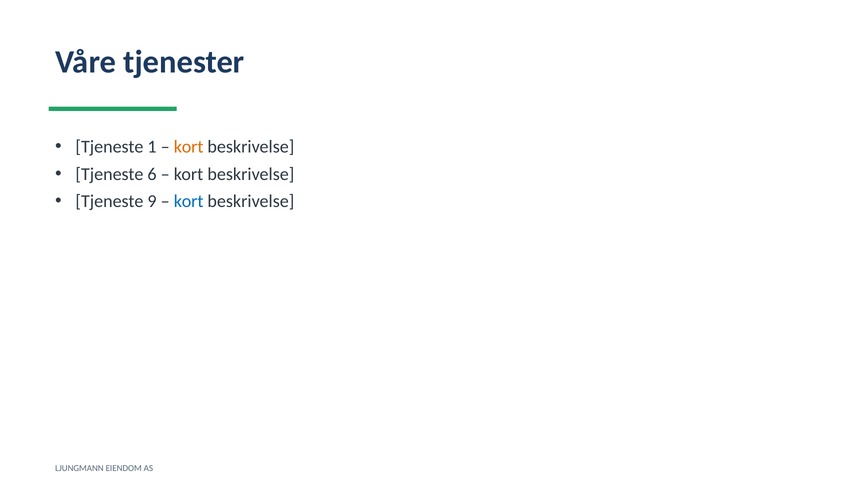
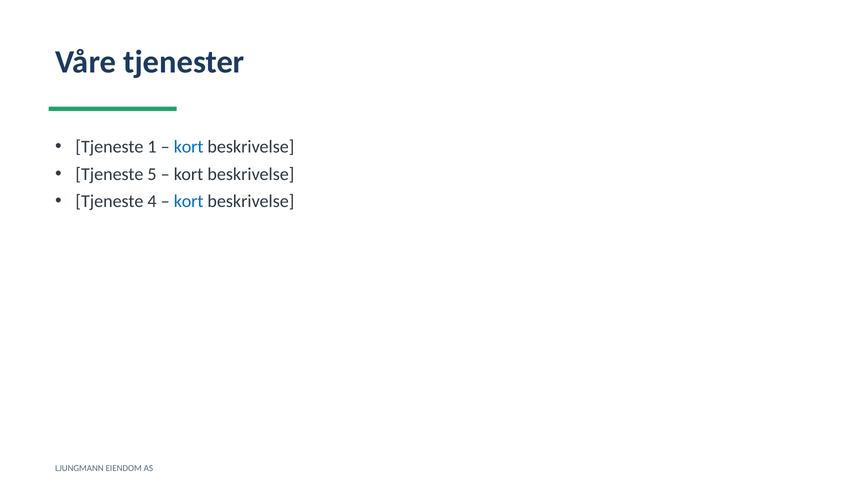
kort at (189, 147) colour: orange -> blue
6: 6 -> 5
9: 9 -> 4
